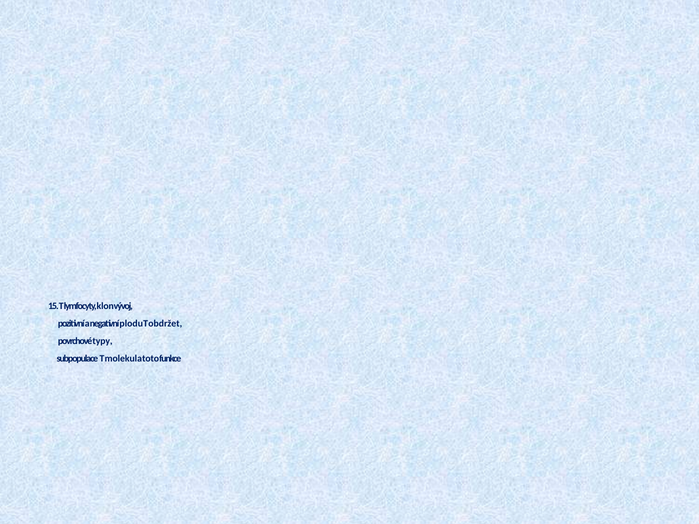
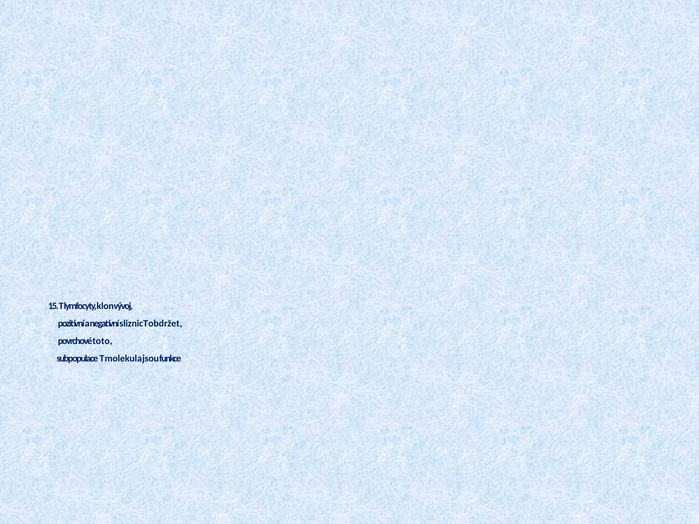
plodu: plodu -> sliznic
typy: typy -> toto
toto: toto -> jsou
